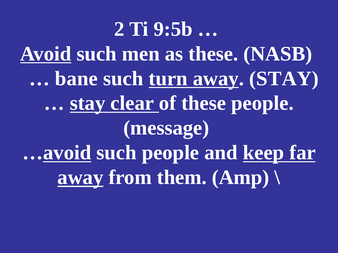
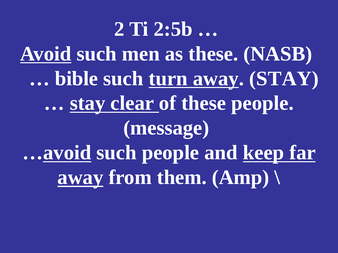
9:5b: 9:5b -> 2:5b
bane: bane -> bible
